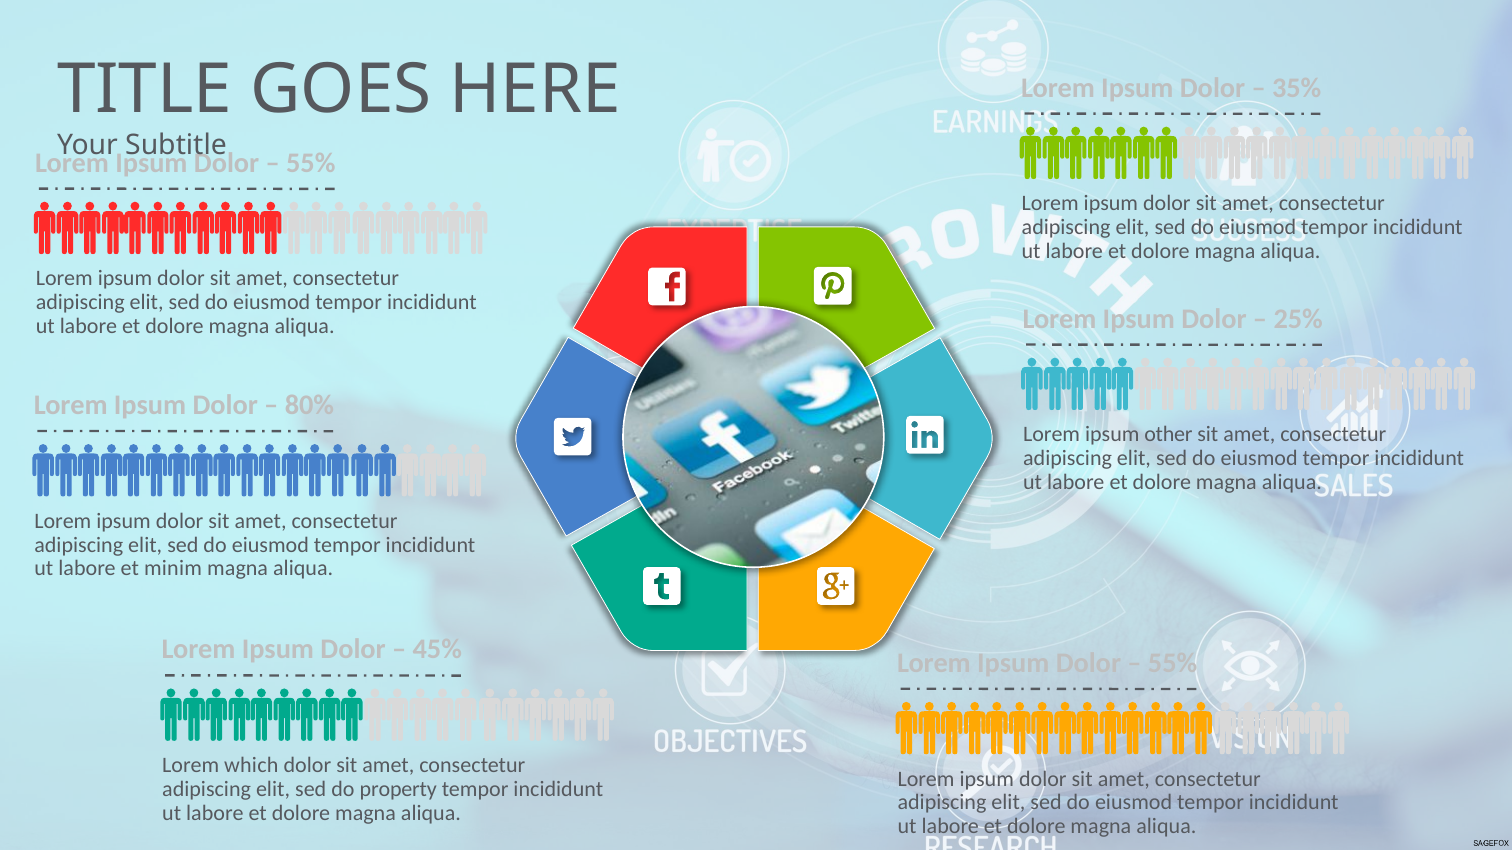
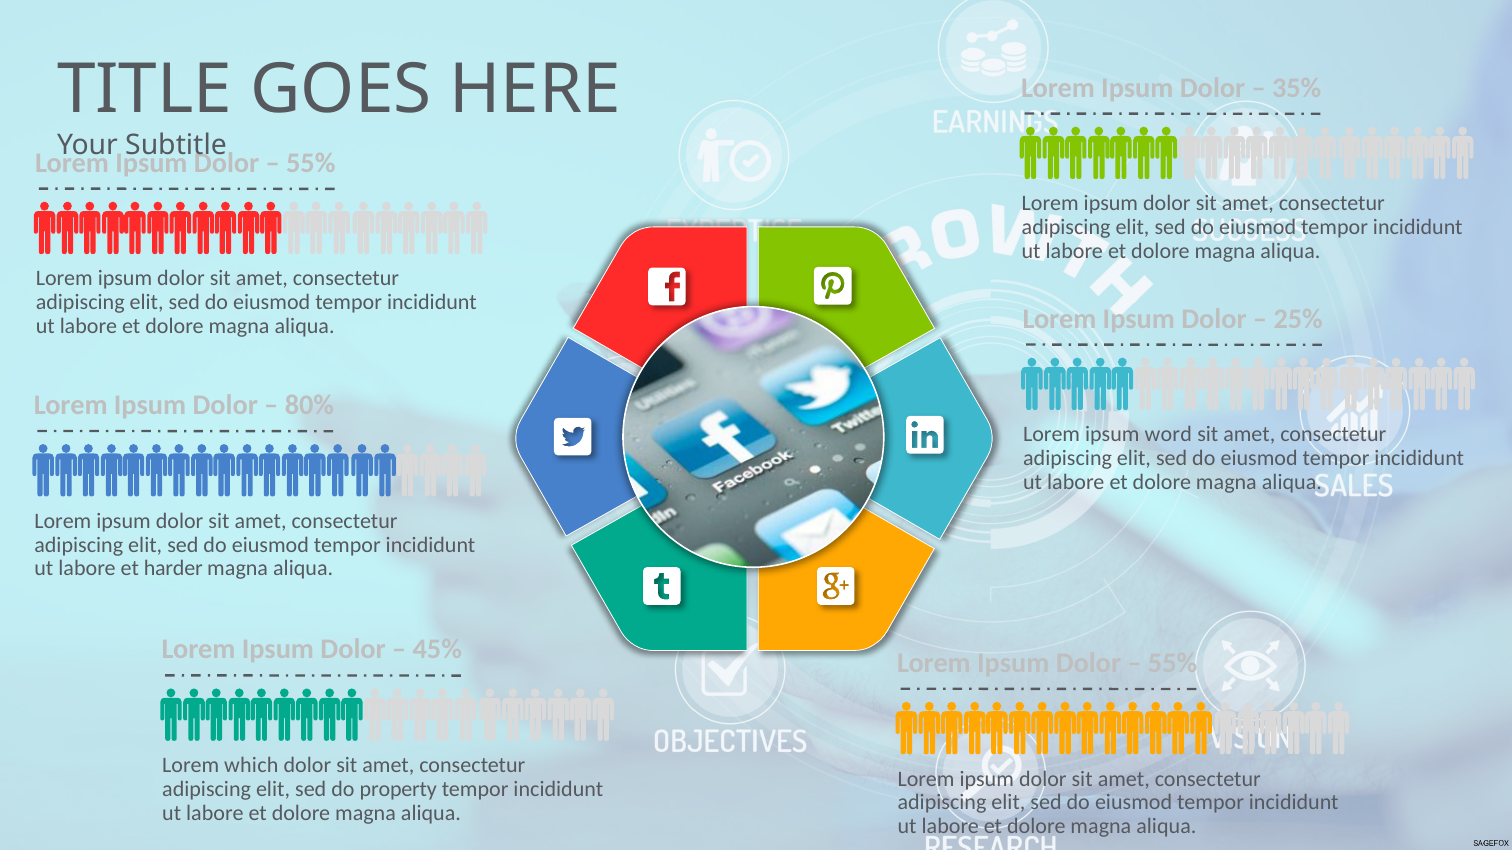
other: other -> word
minim: minim -> harder
